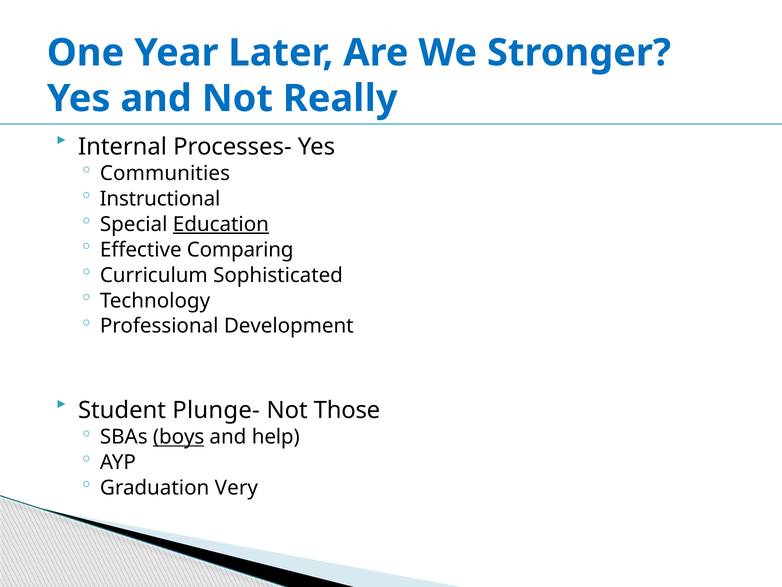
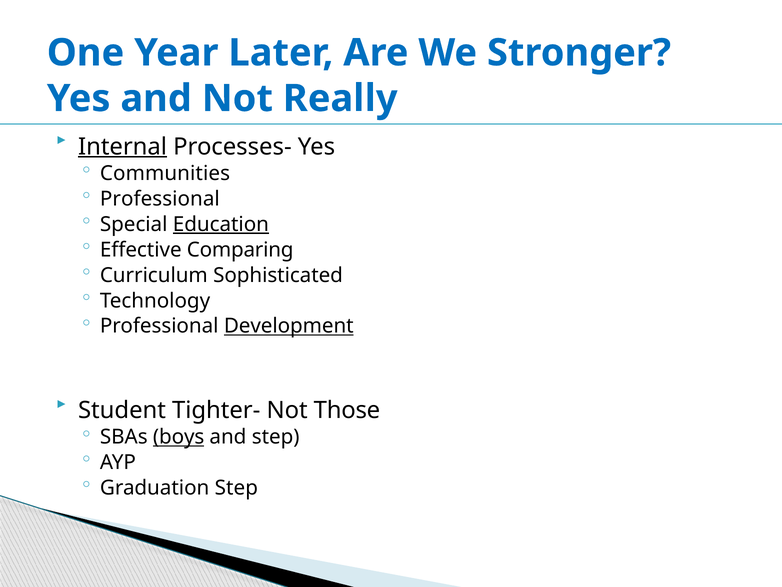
Internal underline: none -> present
Instructional at (160, 199): Instructional -> Professional
Development underline: none -> present
Plunge-: Plunge- -> Tighter-
and help: help -> step
Graduation Very: Very -> Step
